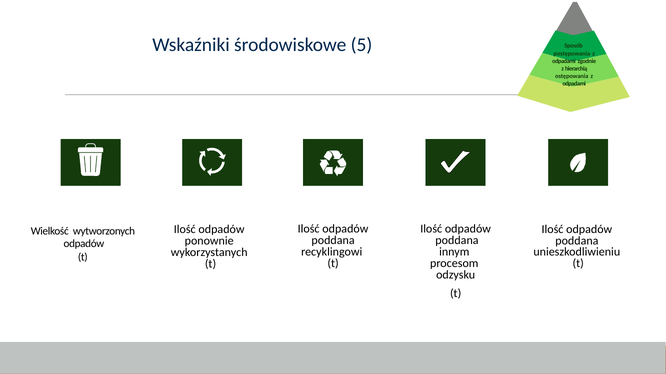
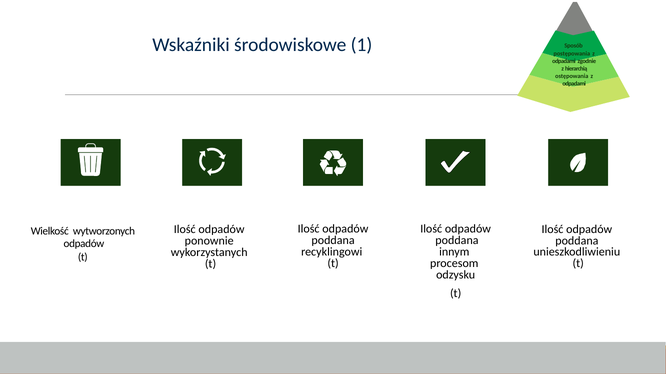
5: 5 -> 1
